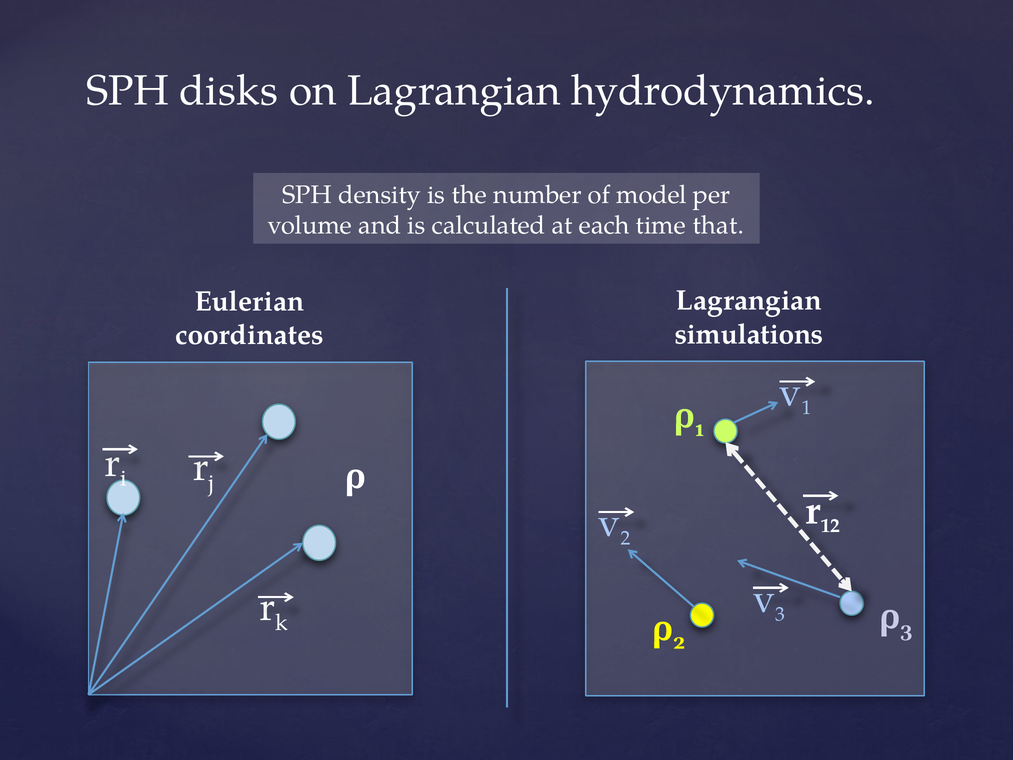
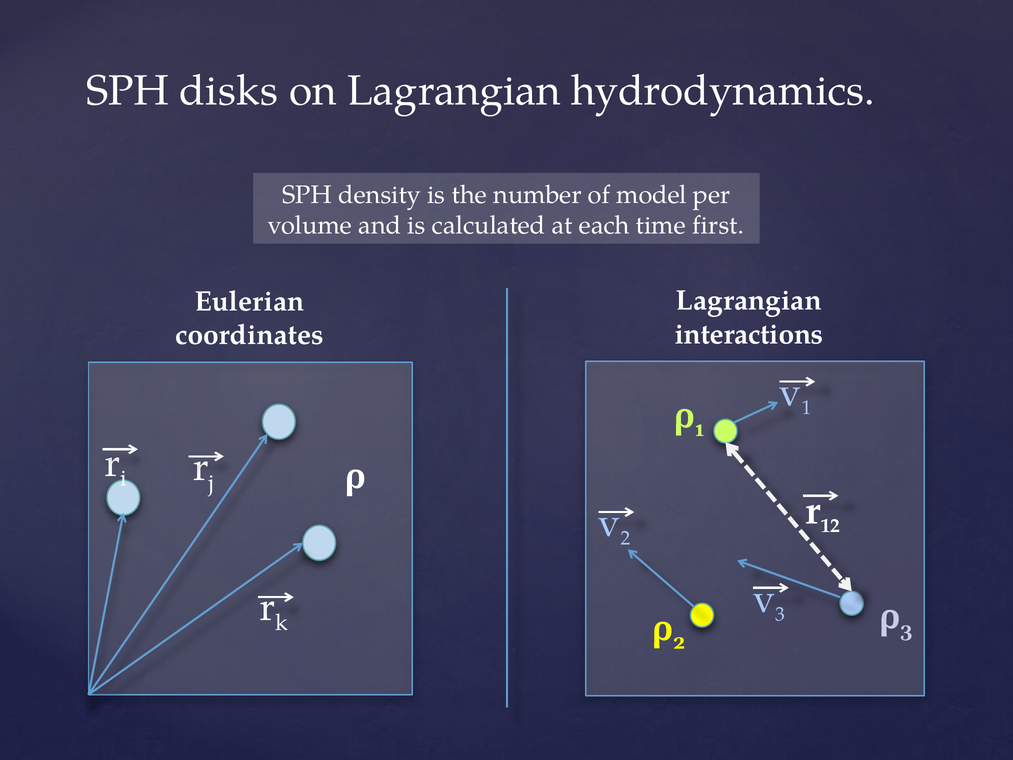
that: that -> first
simulations: simulations -> interactions
